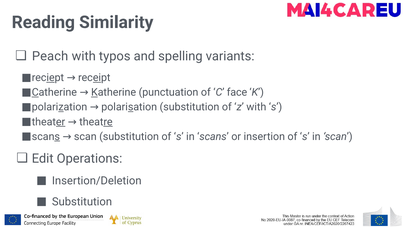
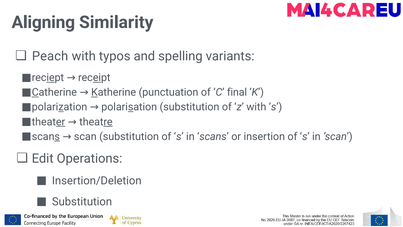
Reading: Reading -> Aligning
face: face -> final
